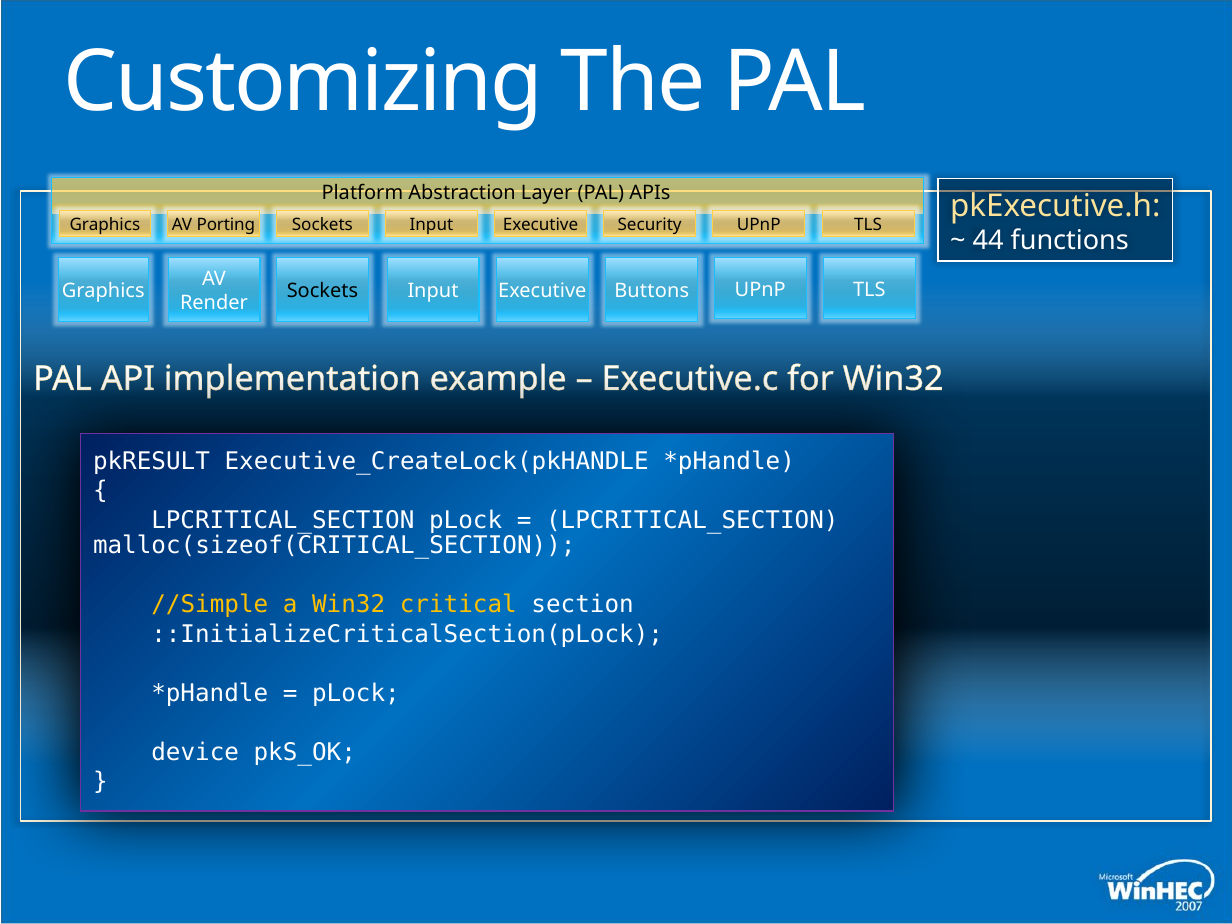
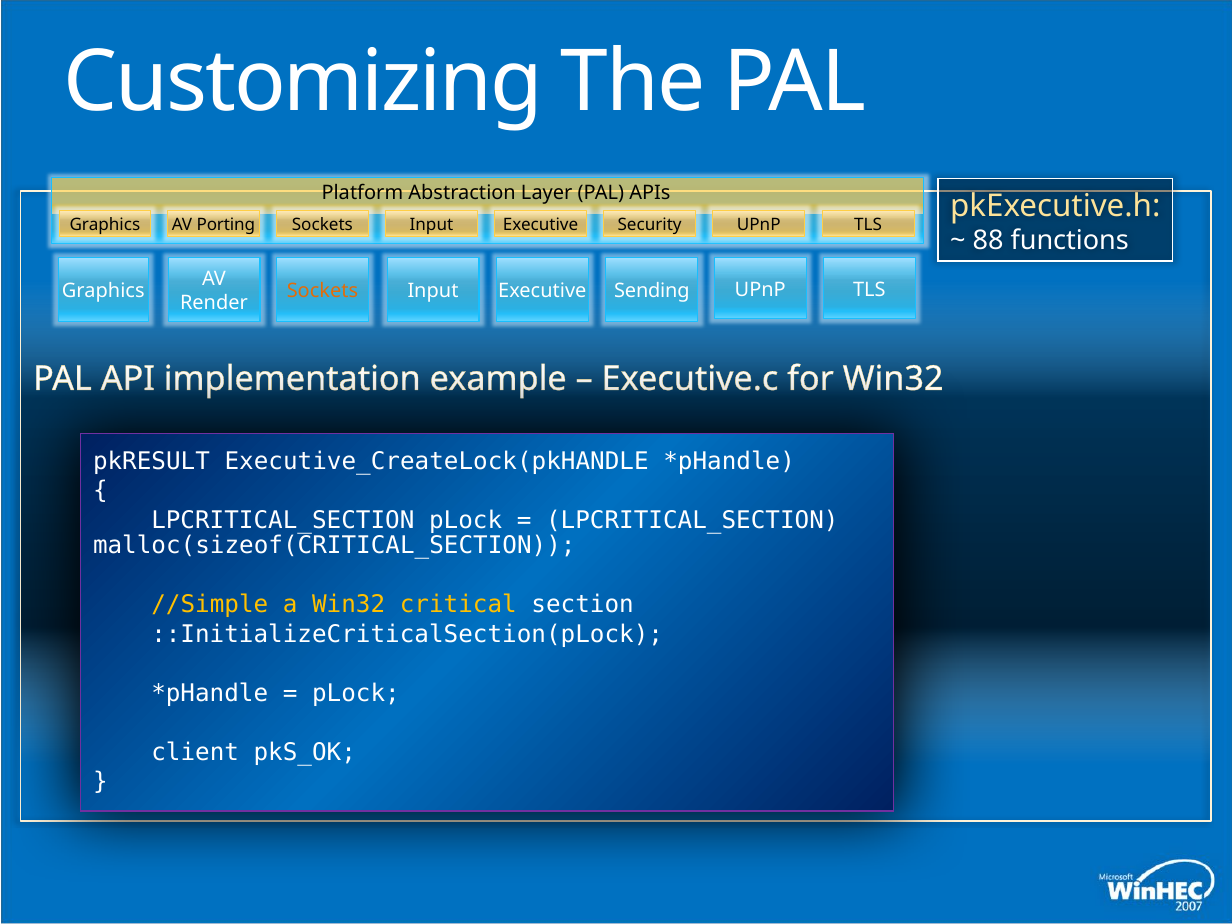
44: 44 -> 88
Sockets at (322, 291) colour: black -> orange
Buttons: Buttons -> Sending
device: device -> client
